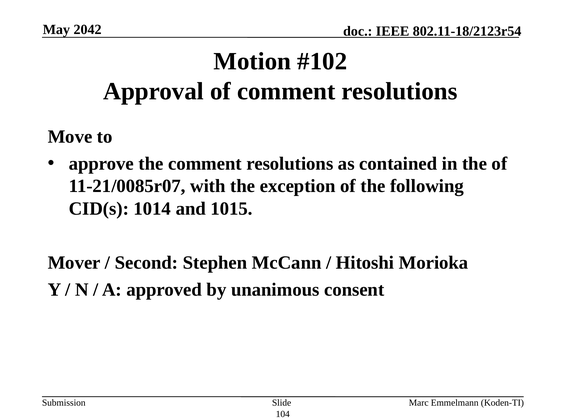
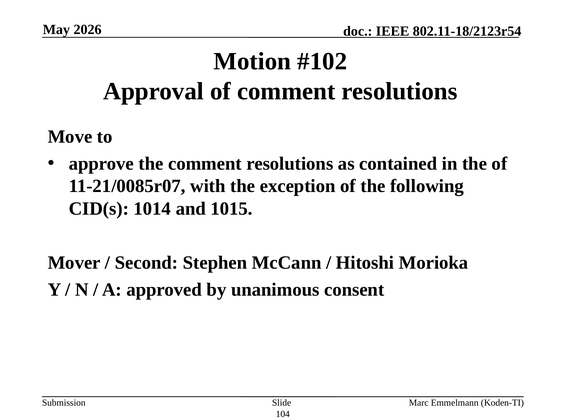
2042: 2042 -> 2026
